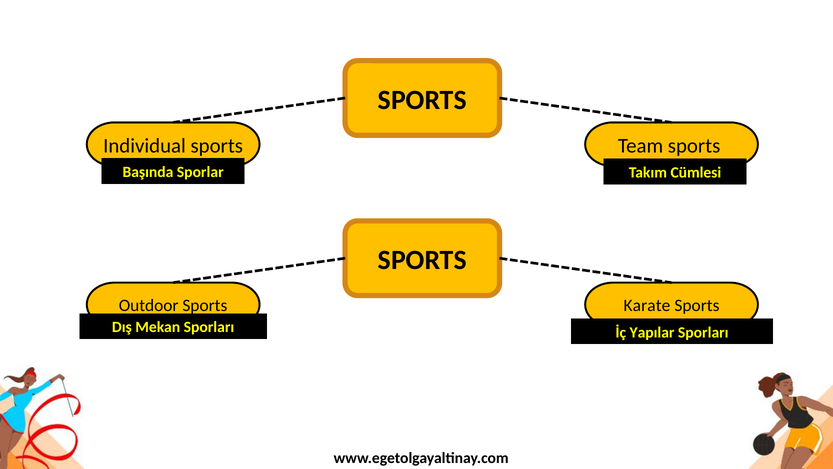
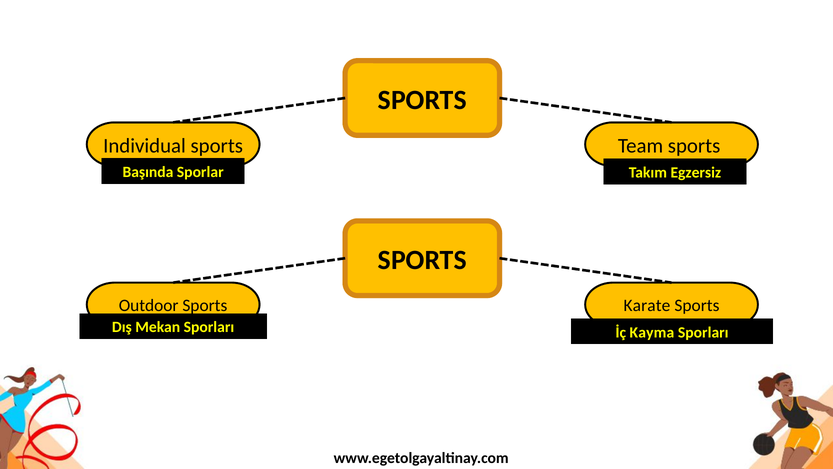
Cümlesi: Cümlesi -> Egzersiz
Yapılar: Yapılar -> Kayma
